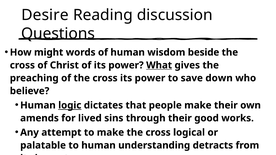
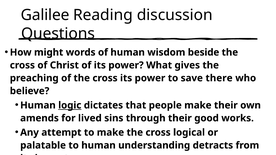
Desire: Desire -> Galilee
What underline: present -> none
down: down -> there
